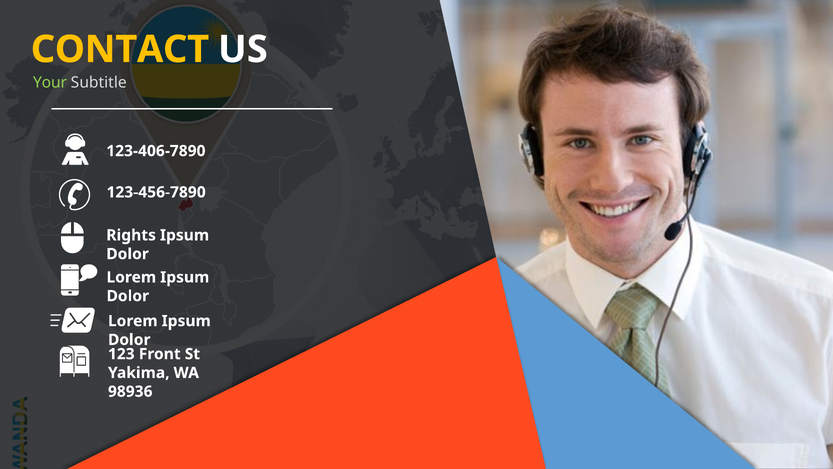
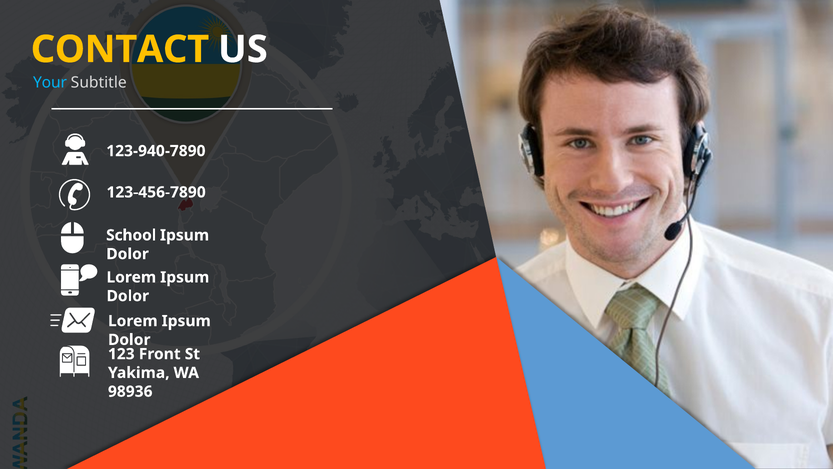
Your colour: light green -> light blue
123-406-7890: 123-406-7890 -> 123-940-7890
Rights: Rights -> School
